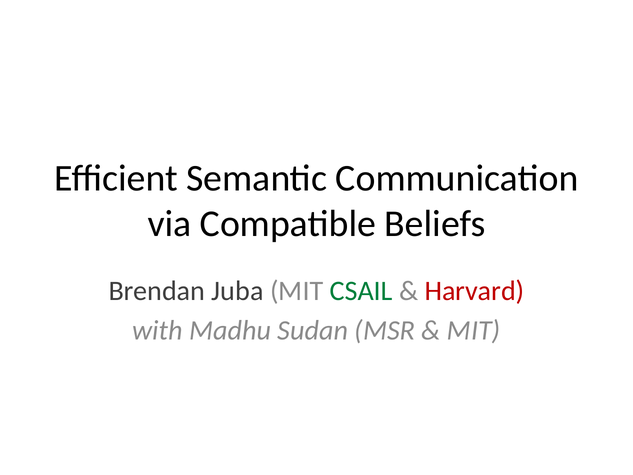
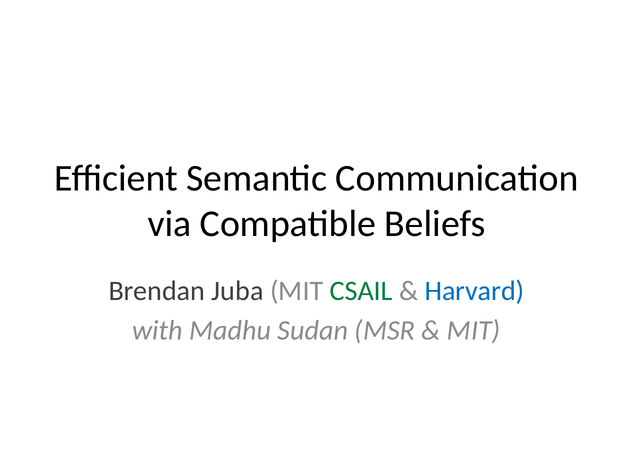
Harvard colour: red -> blue
